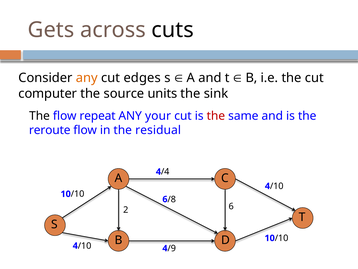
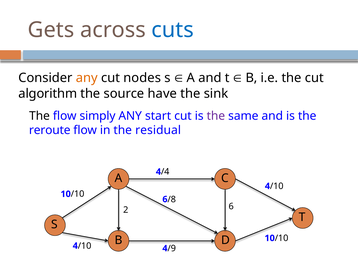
cuts colour: black -> blue
edges: edges -> nodes
computer: computer -> algorithm
units: units -> have
repeat: repeat -> simply
your: your -> start
the at (216, 116) colour: red -> purple
